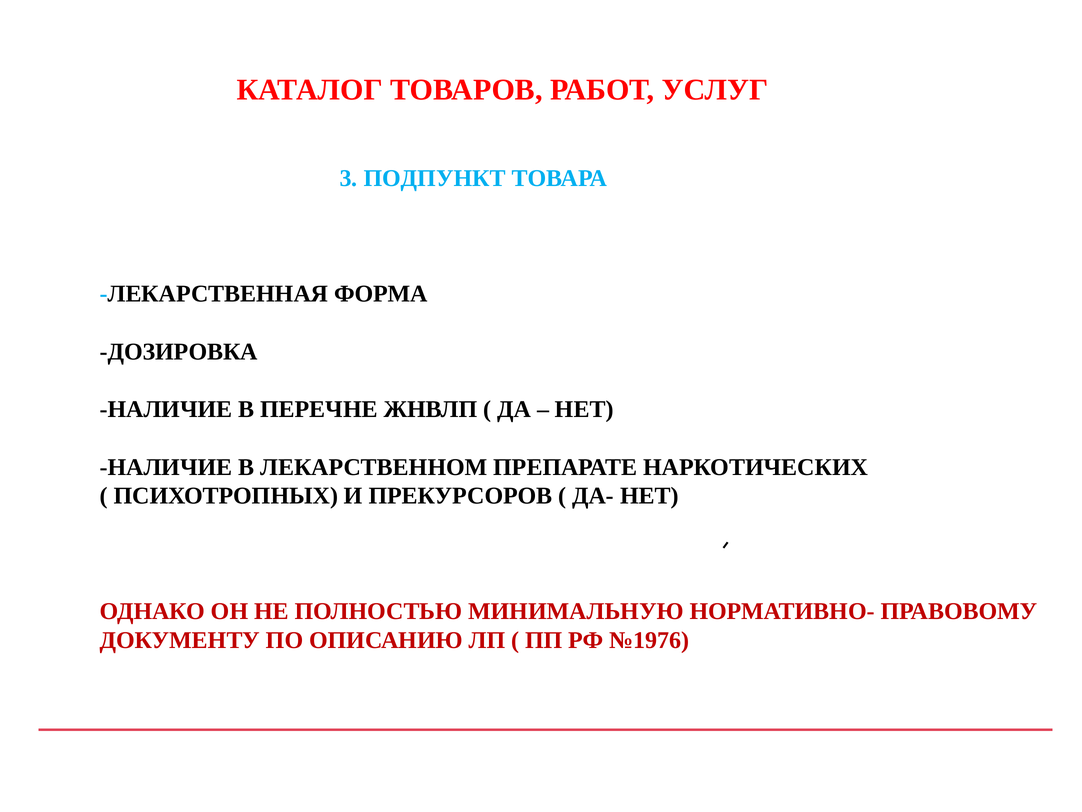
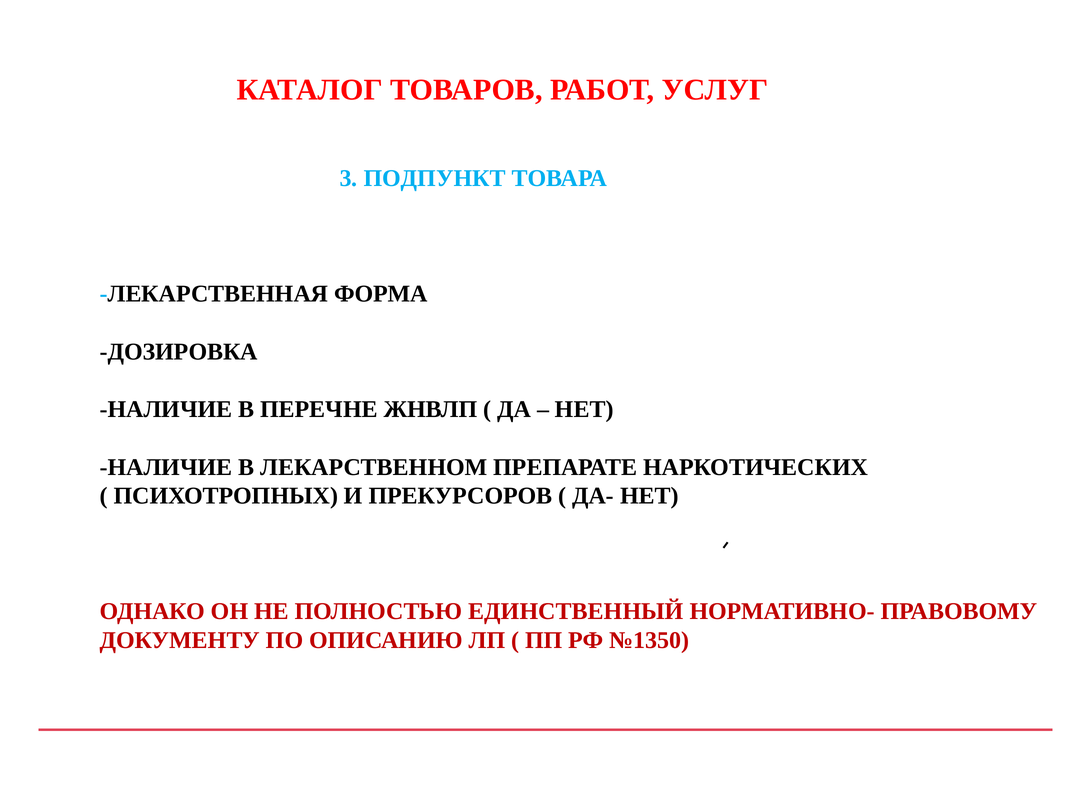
МИНИМАЛЬНУЮ: МИНИМАЛЬНУЮ -> ЕДИНСТВЕННЫЙ
№1976: №1976 -> №1350
